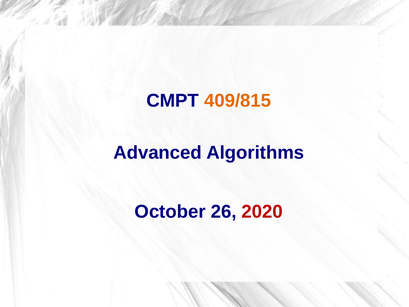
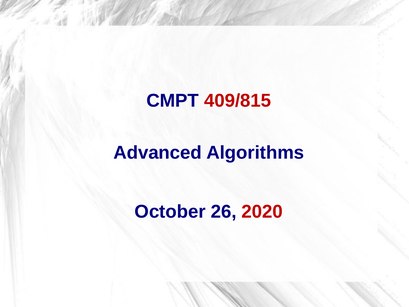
409/815 colour: orange -> red
